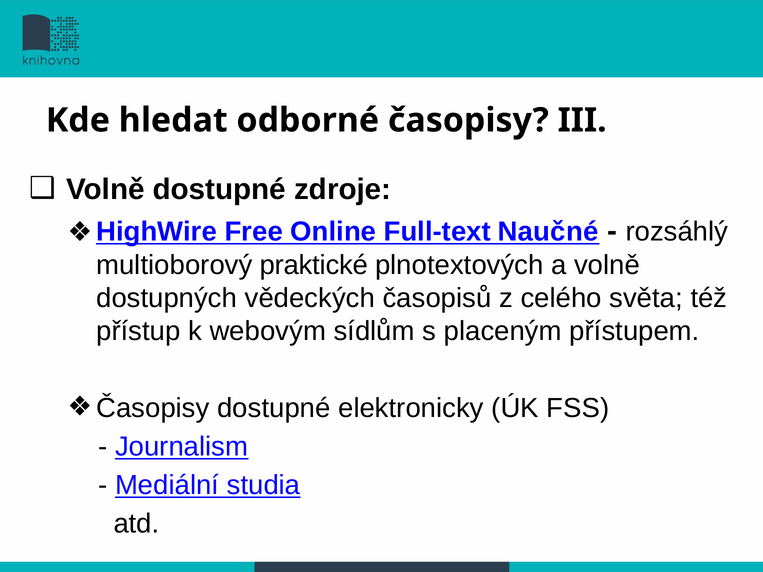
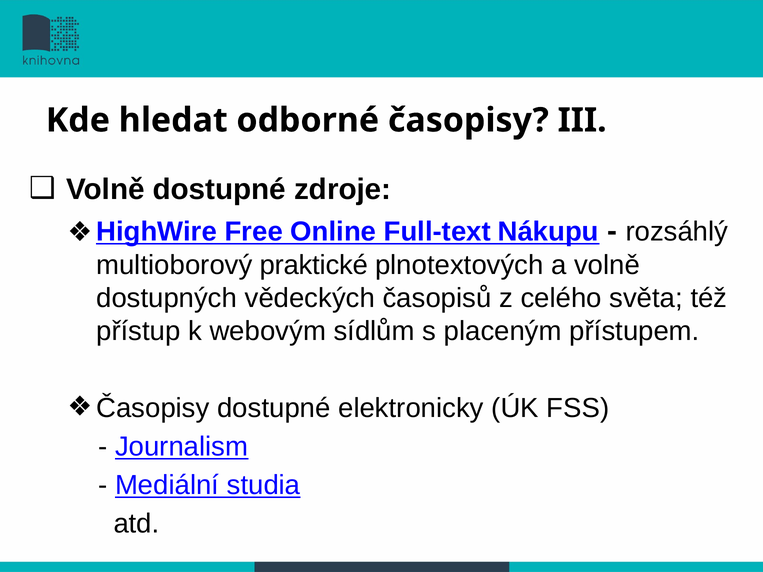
Naučné: Naučné -> Nákupu
